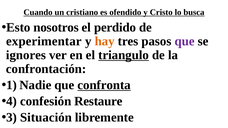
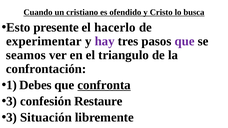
nosotros: nosotros -> presente
perdido: perdido -> hacerlo
hay colour: orange -> purple
ignores: ignores -> seamos
triangulo underline: present -> none
Nadie: Nadie -> Debes
4 at (12, 101): 4 -> 3
